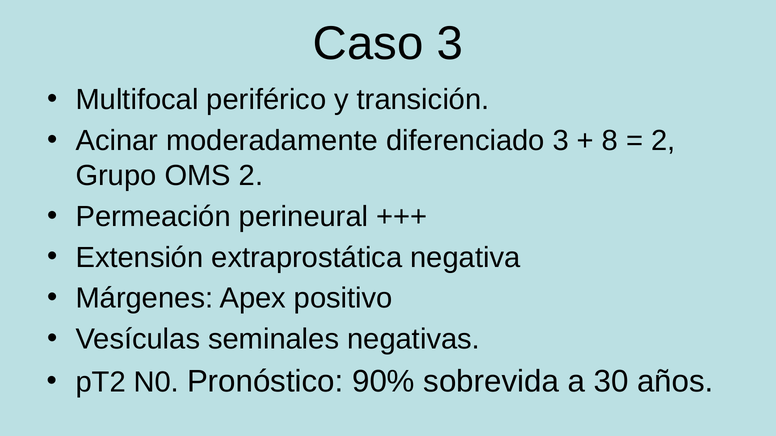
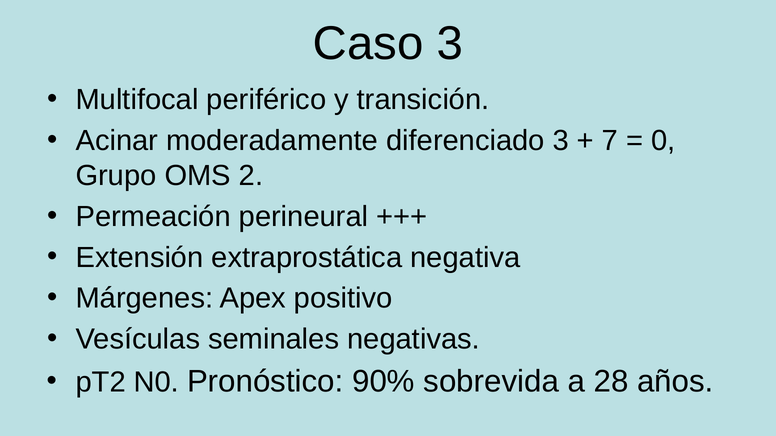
8: 8 -> 7
2 at (663, 141): 2 -> 0
30: 30 -> 28
